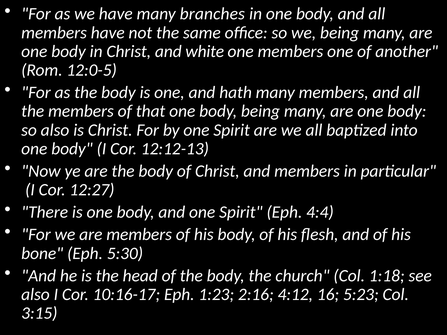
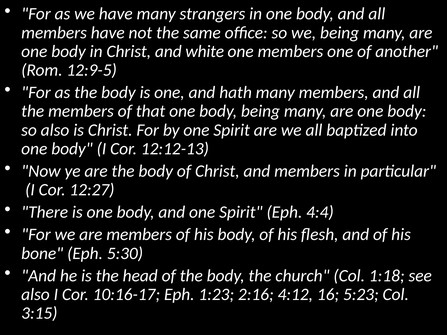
branches: branches -> strangers
12:0-5: 12:0-5 -> 12:9-5
